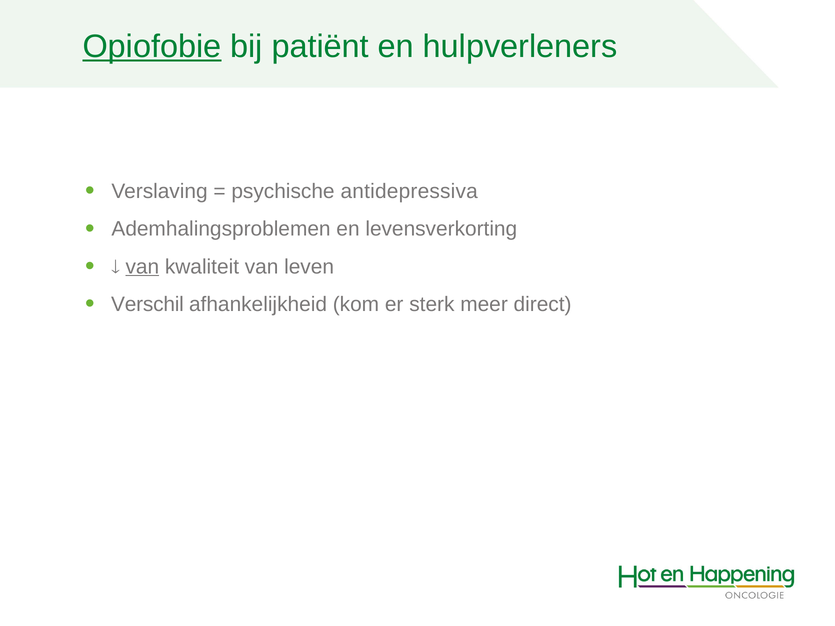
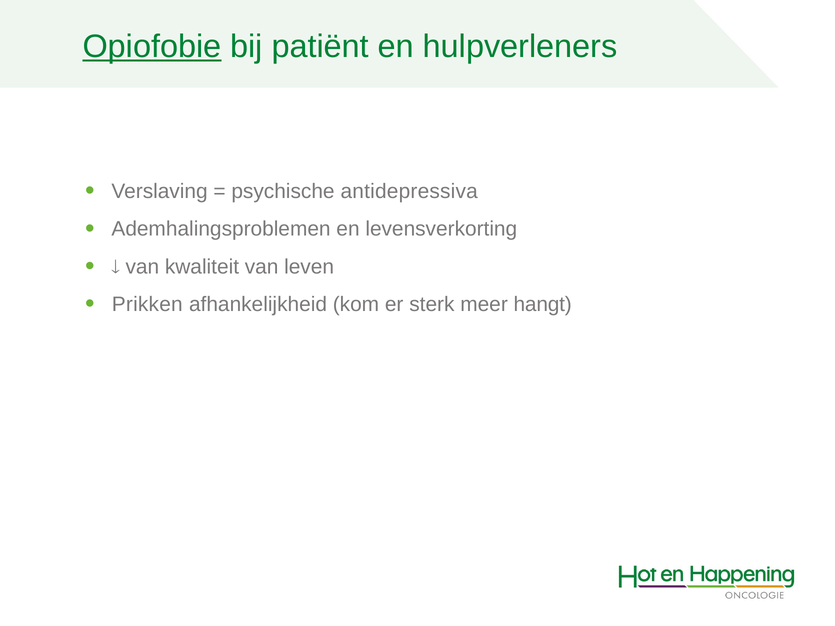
van at (142, 267) underline: present -> none
Verschil: Verschil -> Prikken
direct: direct -> hangt
